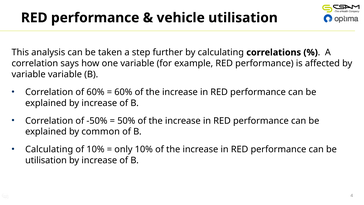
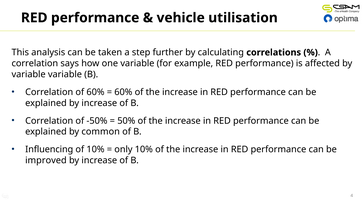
Calculating at (49, 149): Calculating -> Influencing
utilisation at (46, 160): utilisation -> improved
